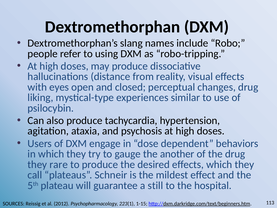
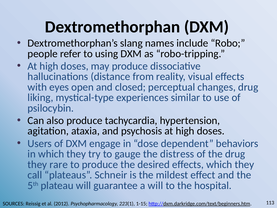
another: another -> distress
a still: still -> will
